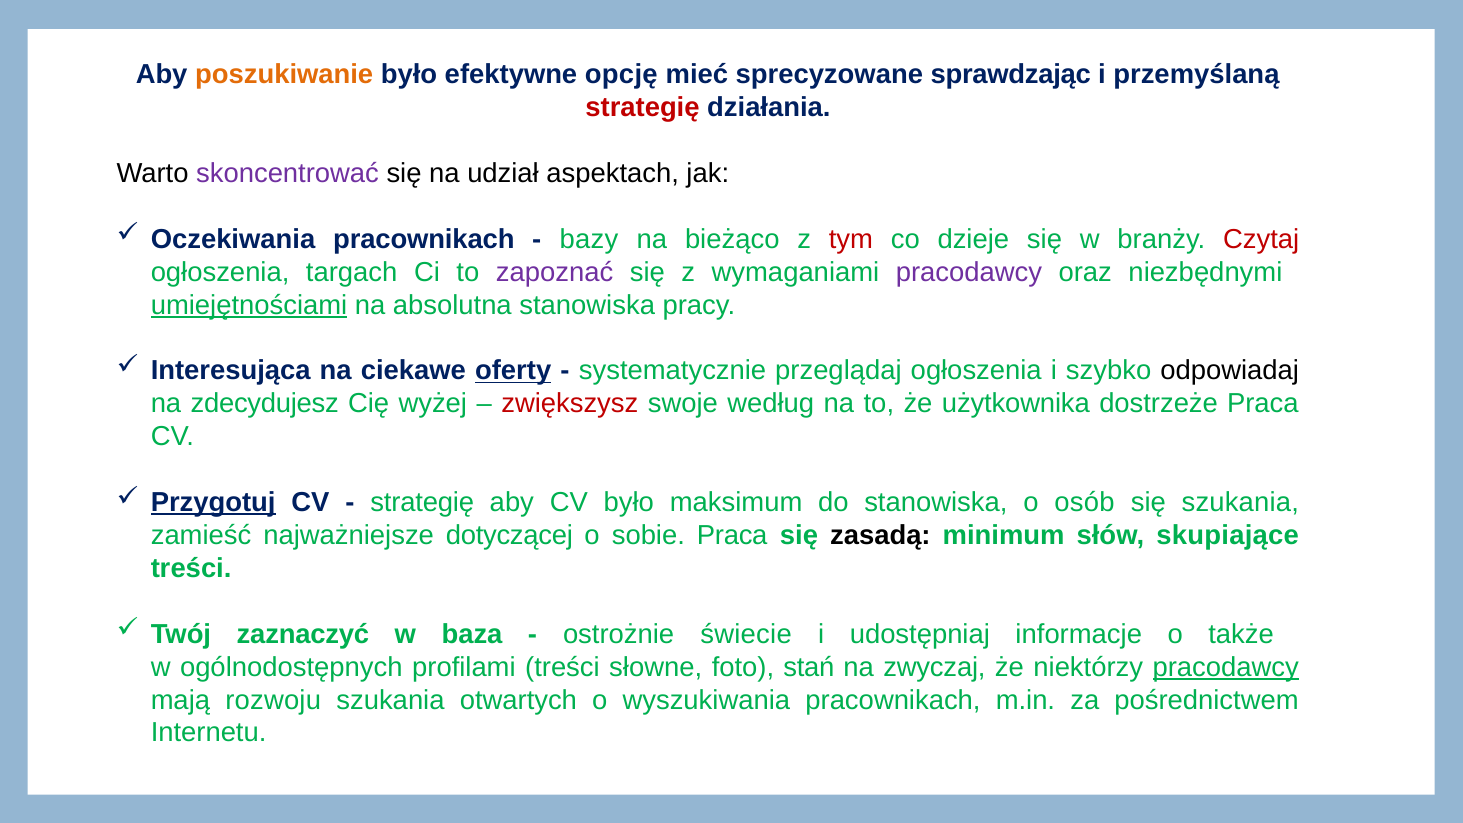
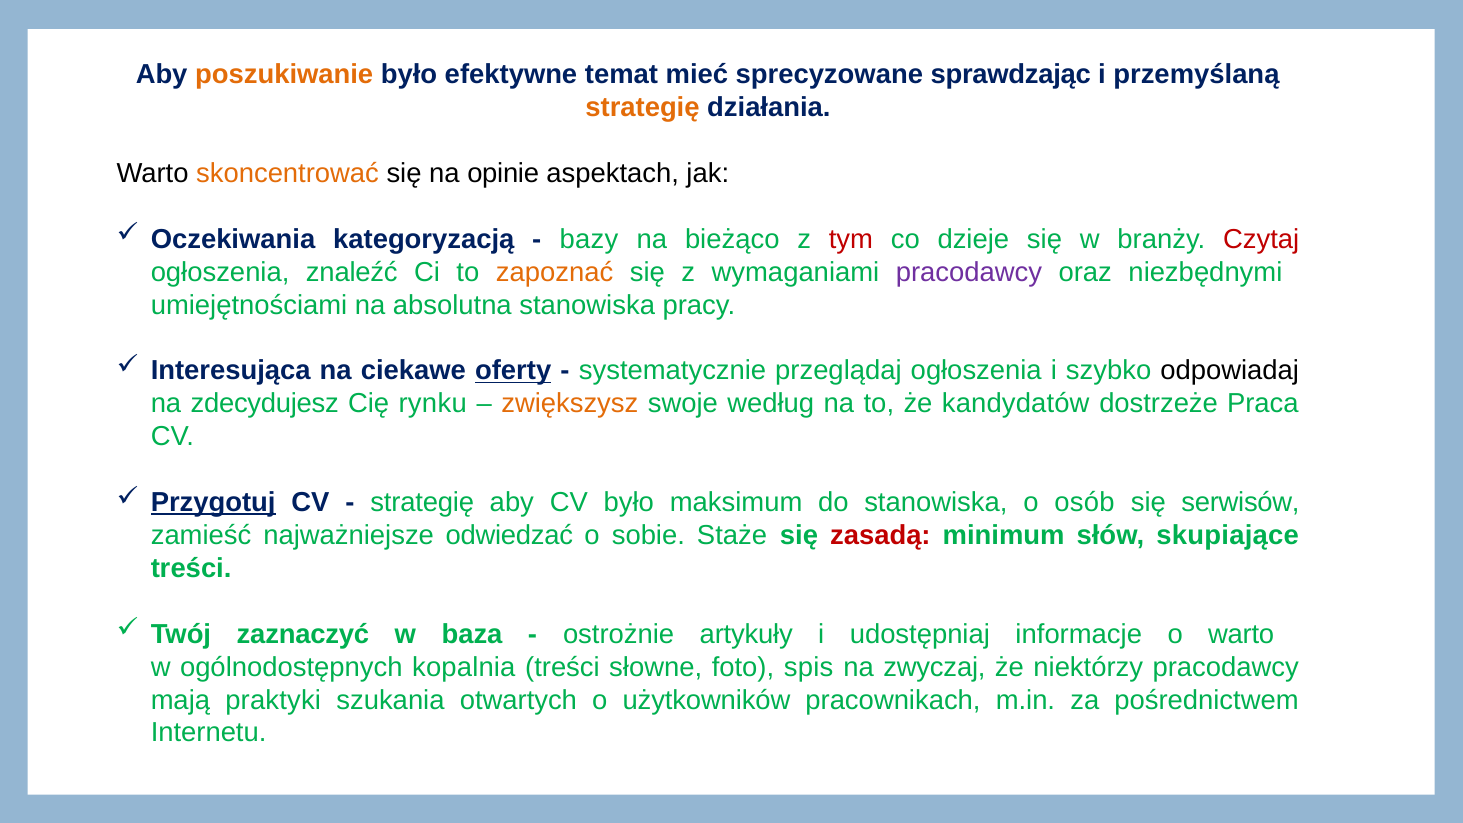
opcję: opcję -> temat
strategię at (643, 107) colour: red -> orange
skoncentrować colour: purple -> orange
udział: udział -> opinie
Oczekiwania pracownikach: pracownikach -> kategoryzacją
targach: targach -> znaleźć
zapoznać colour: purple -> orange
umiejętnościami underline: present -> none
wyżej: wyżej -> rynku
zwiększysz colour: red -> orange
użytkownika: użytkownika -> kandydatów
się szukania: szukania -> serwisów
dotyczącej: dotyczącej -> odwiedzać
sobie Praca: Praca -> Staże
zasadą colour: black -> red
świecie: świecie -> artykuły
o także: także -> warto
profilami: profilami -> kopalnia
stań: stań -> spis
pracodawcy at (1226, 667) underline: present -> none
rozwoju: rozwoju -> praktyki
wyszukiwania: wyszukiwania -> użytkowników
